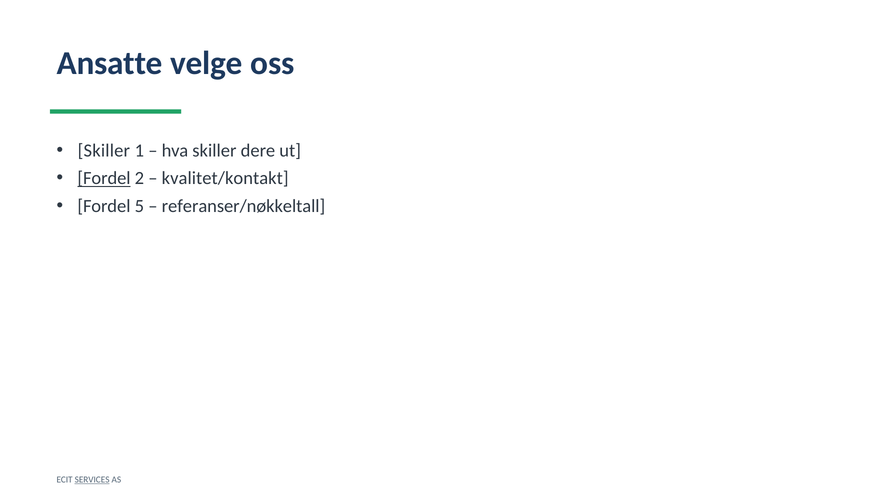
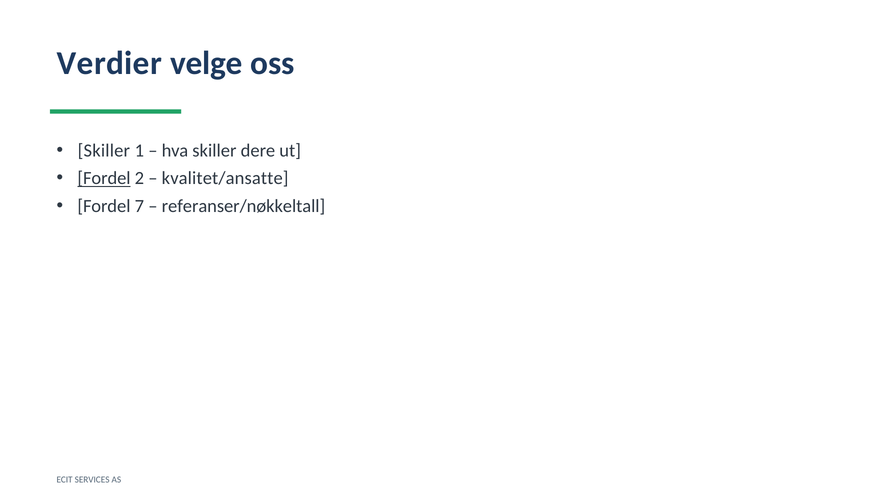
Ansatte: Ansatte -> Verdier
kvalitet/kontakt: kvalitet/kontakt -> kvalitet/ansatte
5: 5 -> 7
SERVICES underline: present -> none
